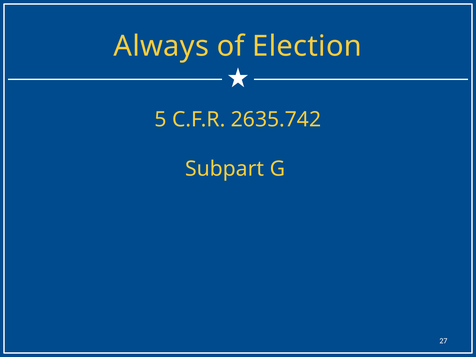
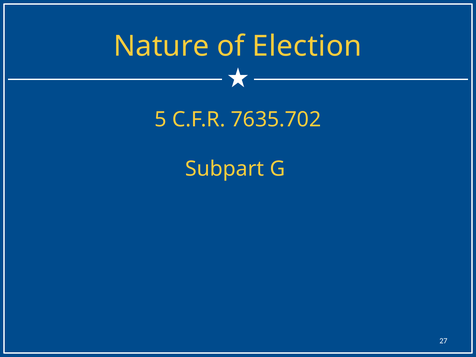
Always: Always -> Nature
2635.742: 2635.742 -> 7635.702
